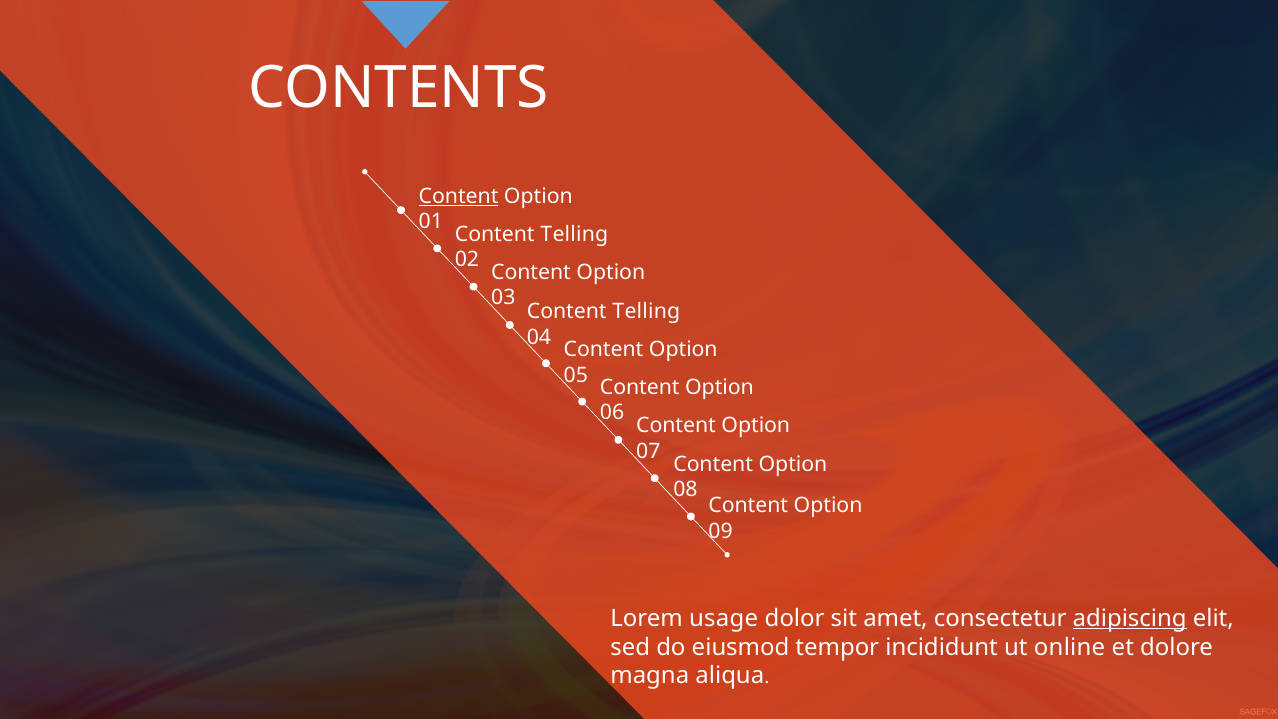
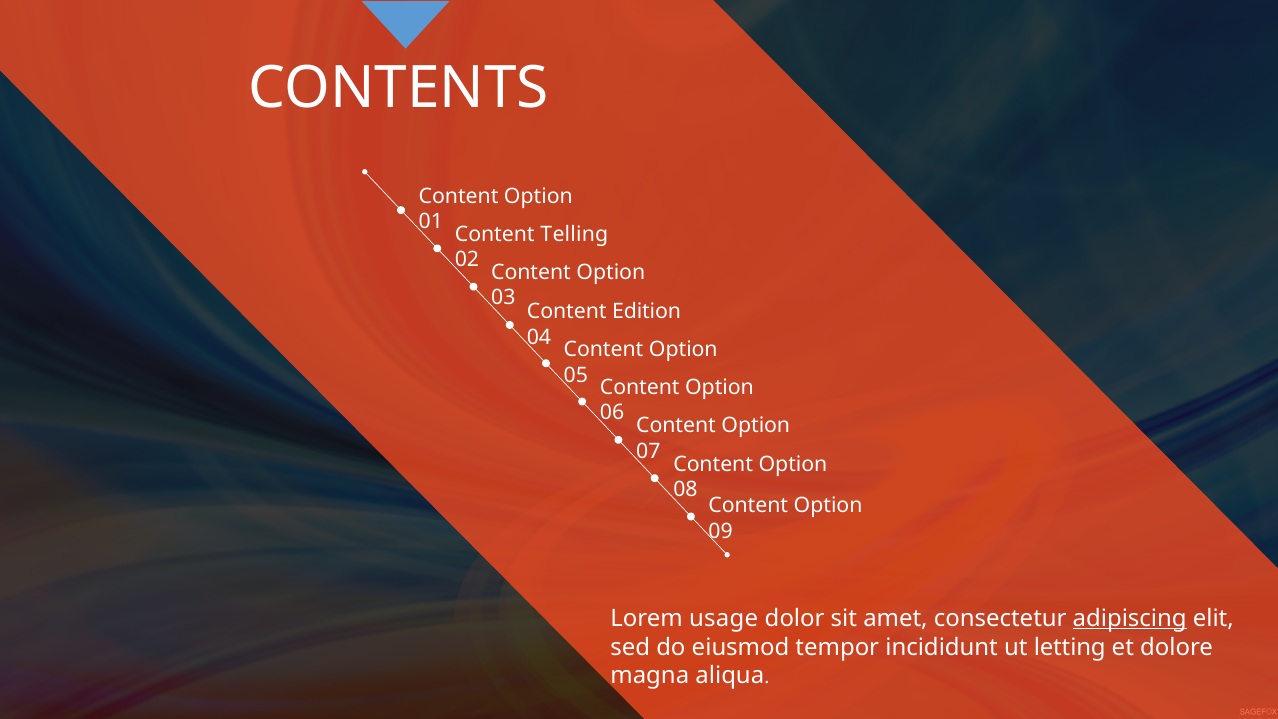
Content at (459, 196) underline: present -> none
Telling at (646, 312): Telling -> Edition
online: online -> letting
